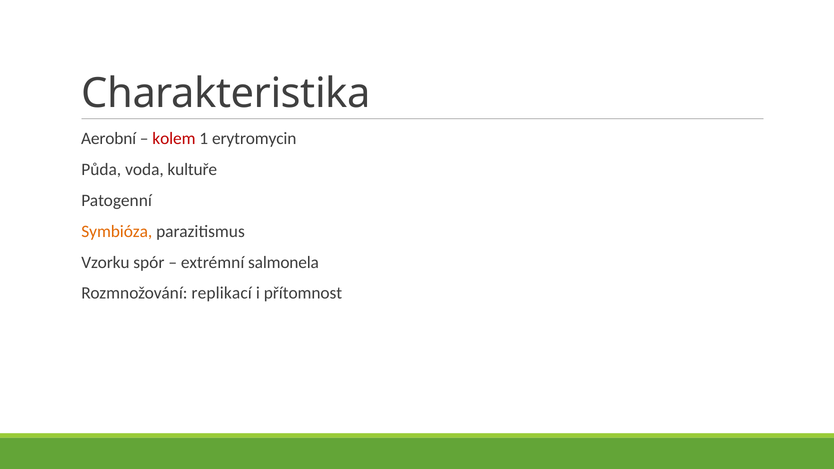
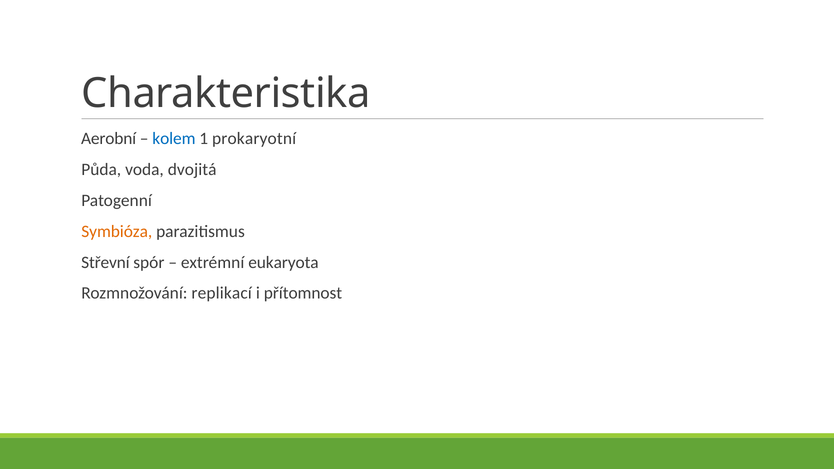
kolem colour: red -> blue
erytromycin: erytromycin -> prokaryotní
kultuře: kultuře -> dvojitá
Vzorku: Vzorku -> Střevní
salmonela: salmonela -> eukaryota
